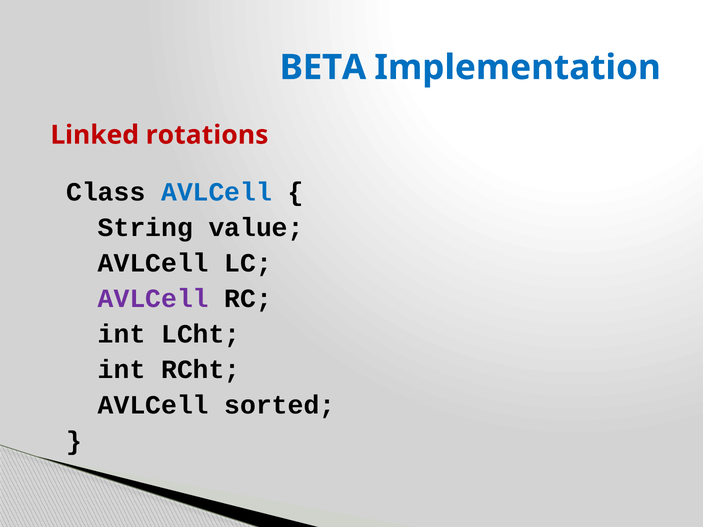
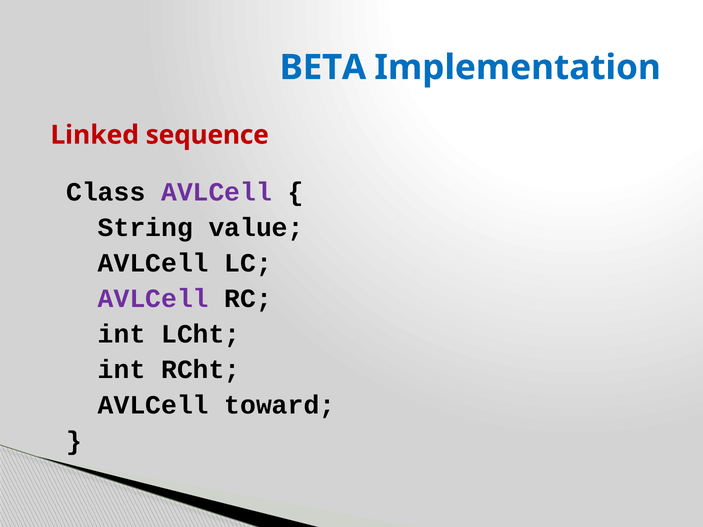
rotations: rotations -> sequence
AVLCell at (217, 192) colour: blue -> purple
sorted: sorted -> toward
